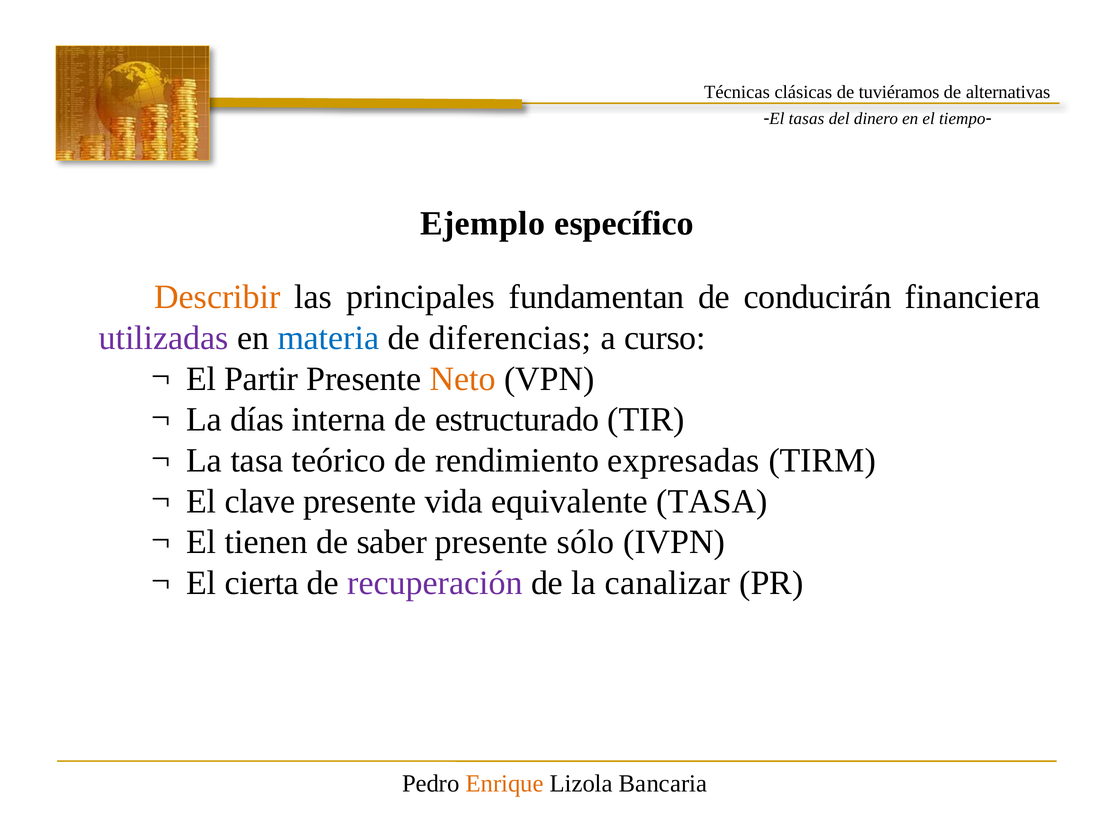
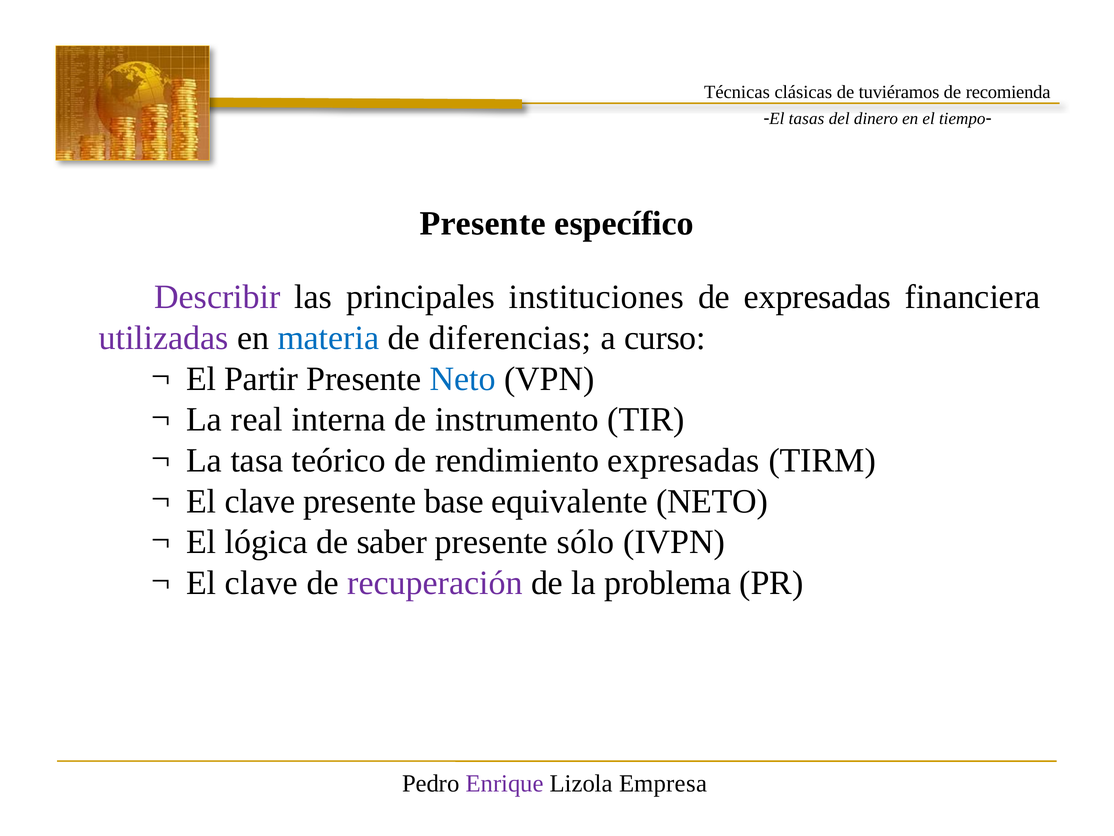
alternativas: alternativas -> recomienda
Ejemplo at (483, 223): Ejemplo -> Presente
Describir colour: orange -> purple
fundamentan: fundamentan -> instituciones
de conducirán: conducirán -> expresadas
Neto at (463, 379) colour: orange -> blue
días: días -> real
estructurado: estructurado -> instrumento
vida: vida -> base
equivalente TASA: TASA -> NETO
tienen: tienen -> lógica
cierta at (262, 583): cierta -> clave
canalizar: canalizar -> problema
Enrique colour: orange -> purple
Bancaria: Bancaria -> Empresa
